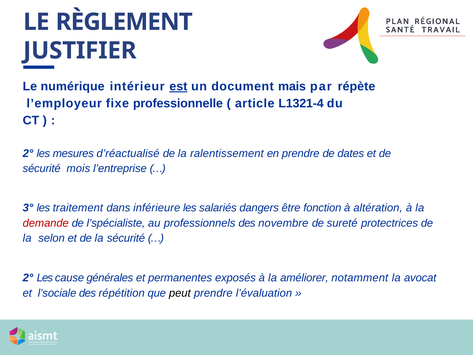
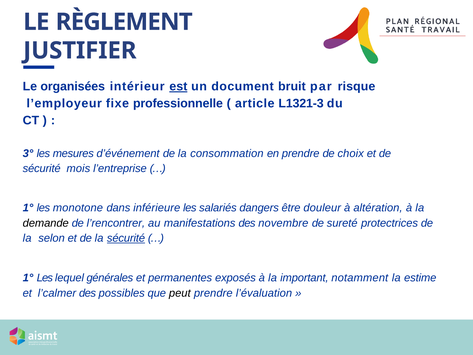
numérique: numérique -> organisées
mais: mais -> bruit
répète: répète -> risque
L1321-4: L1321-4 -> L1321-3
2° at (28, 153): 2° -> 3°
d’réactualisé: d’réactualisé -> d’événement
ralentissement: ralentissement -> consommation
dates: dates -> choix
3° at (28, 208): 3° -> 1°
traitement: traitement -> monotone
fonction: fonction -> douleur
demande colour: red -> black
l’spécialiste: l’spécialiste -> l’rencontrer
professionnels: professionnels -> manifestations
sécurité at (126, 238) underline: none -> present
2° at (28, 278): 2° -> 1°
cause: cause -> lequel
améliorer: améliorer -> important
avocat: avocat -> estime
l’sociale: l’sociale -> l’calmer
répétition: répétition -> possibles
